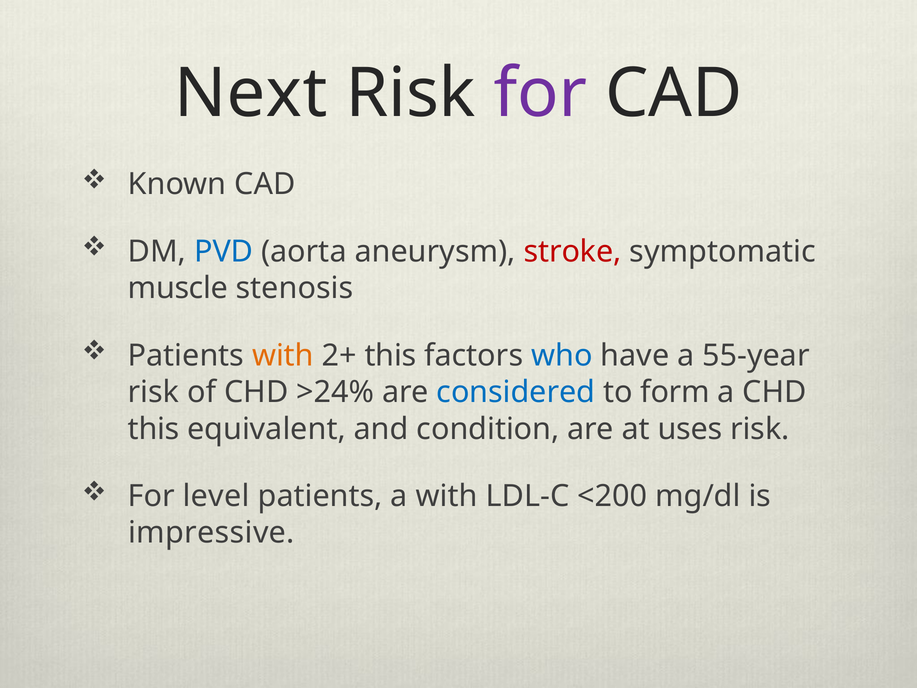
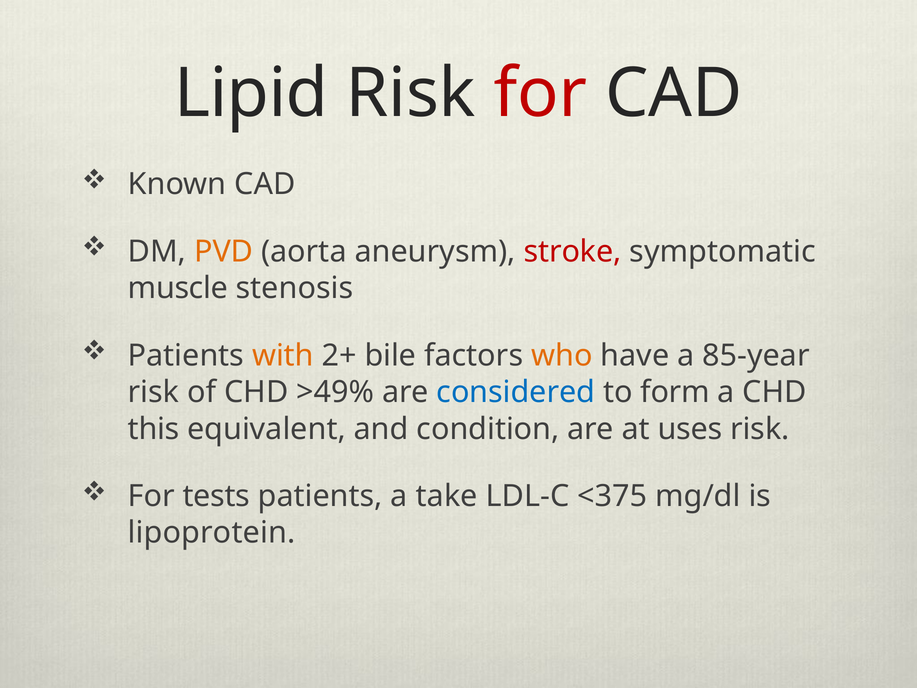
Next: Next -> Lipid
for at (540, 94) colour: purple -> red
PVD colour: blue -> orange
2+ this: this -> bile
who colour: blue -> orange
55-year: 55-year -> 85-year
>24%: >24% -> >49%
level: level -> tests
a with: with -> take
<200: <200 -> <375
impressive: impressive -> lipoprotein
